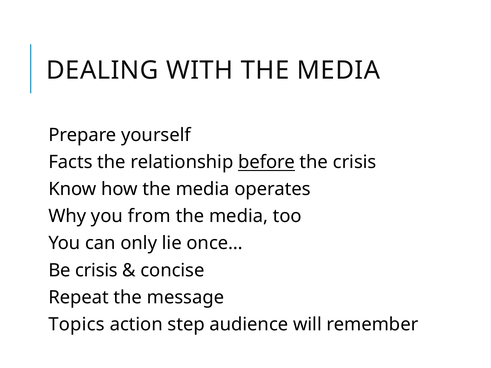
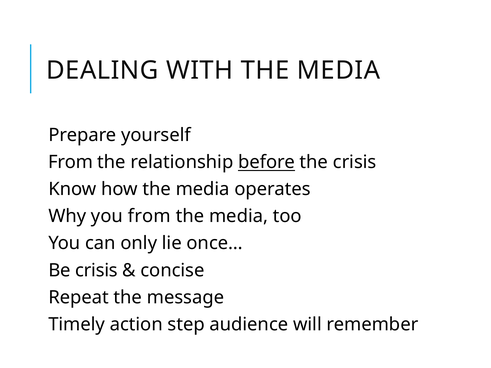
Facts at (70, 162): Facts -> From
Topics: Topics -> Timely
